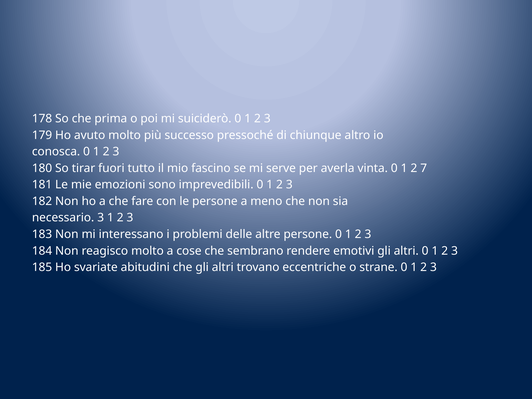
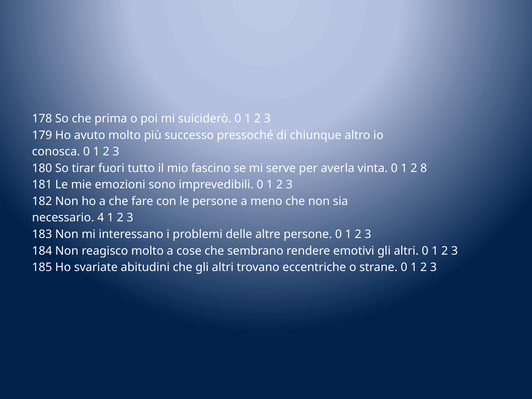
7: 7 -> 8
necessario 3: 3 -> 4
